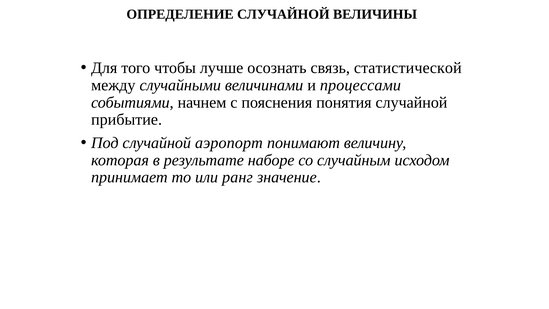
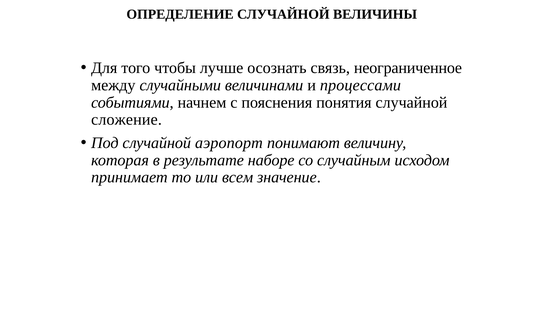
статистической: статистической -> неограниченное
прибытие: прибытие -> сложение
ранг: ранг -> всем
